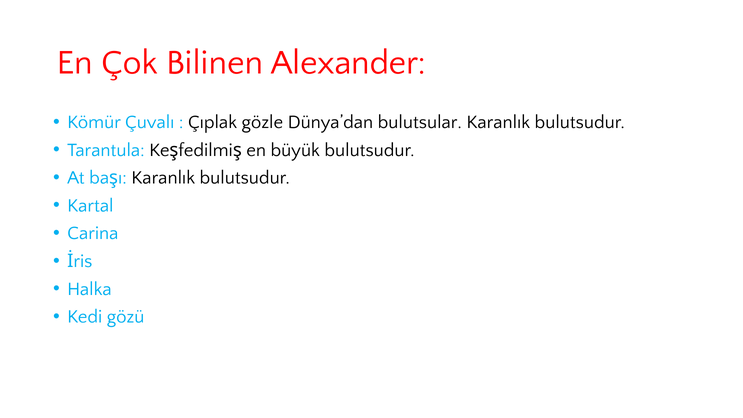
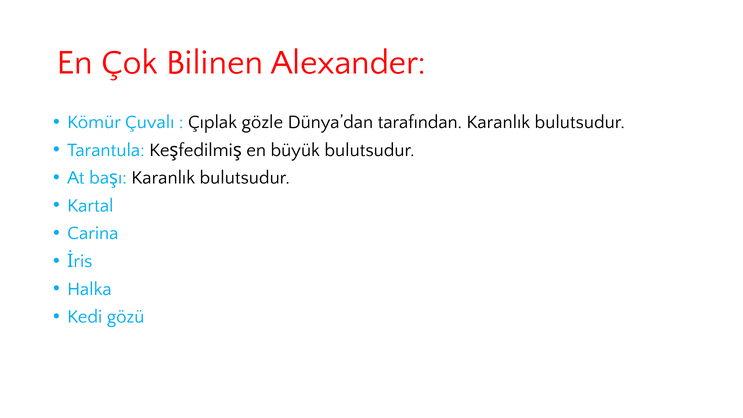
bulutsular: bulutsular -> tarafından
